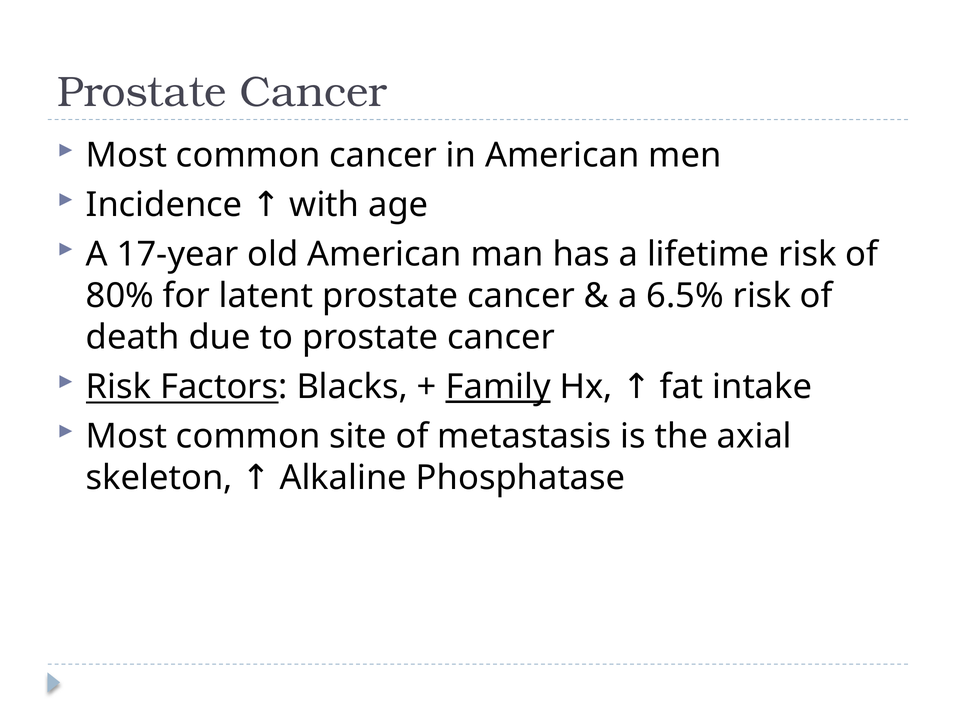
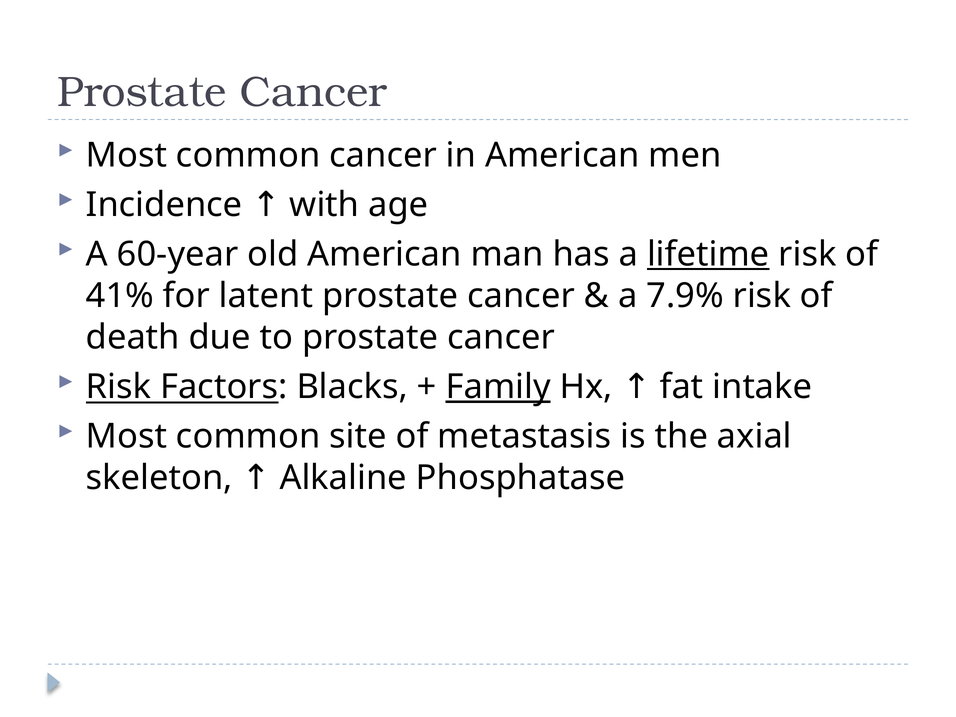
17-year: 17-year -> 60-year
lifetime underline: none -> present
80%: 80% -> 41%
6.5%: 6.5% -> 7.9%
